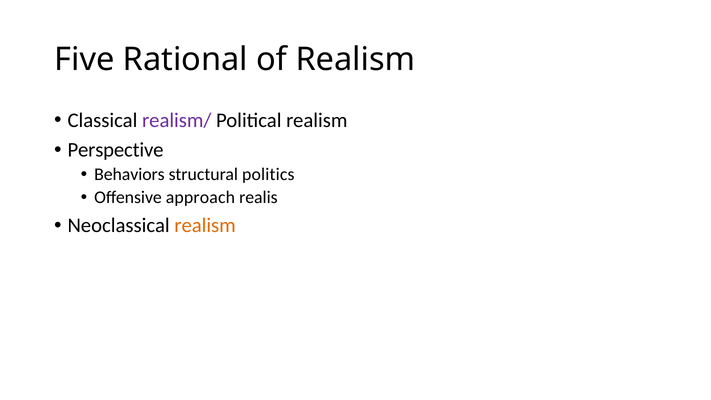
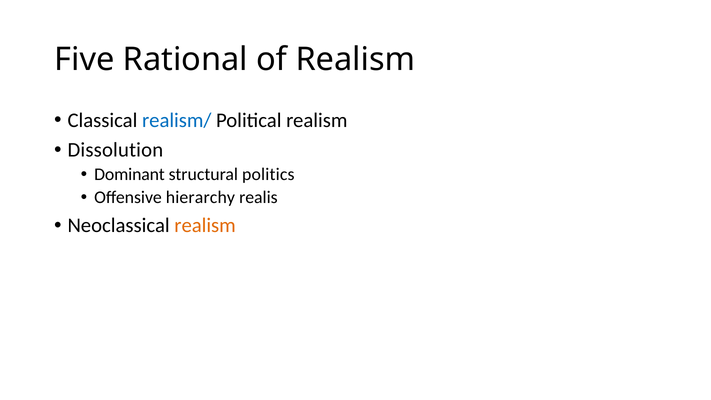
realism/ colour: purple -> blue
Perspective: Perspective -> Dissolution
Behaviors: Behaviors -> Dominant
approach: approach -> hierarchy
